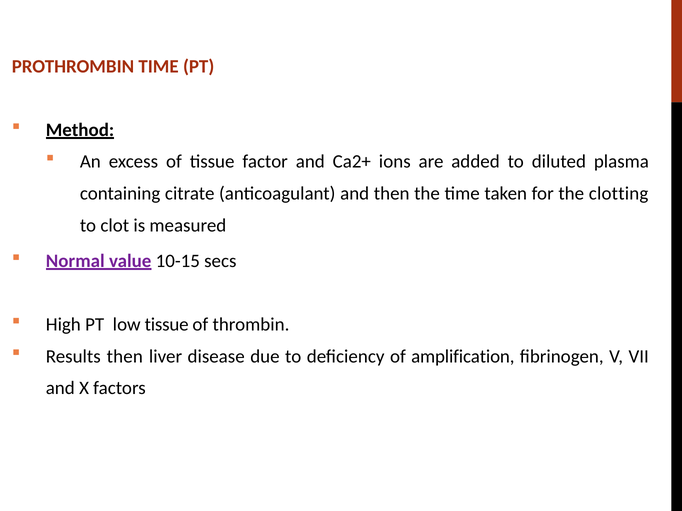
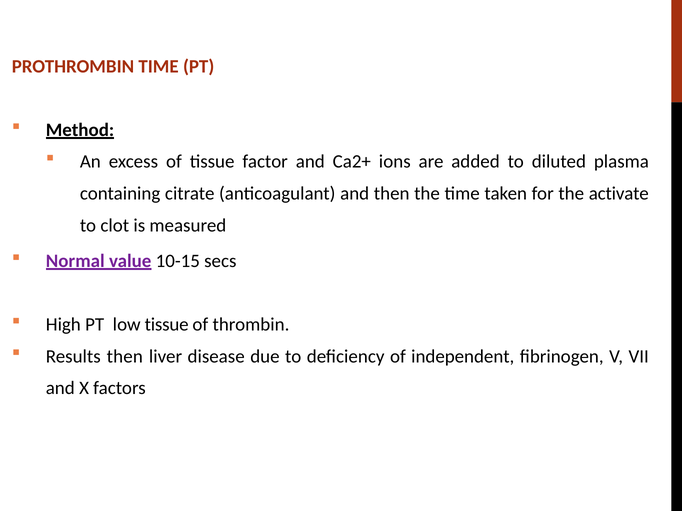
clotting: clotting -> activate
amplification: amplification -> independent
